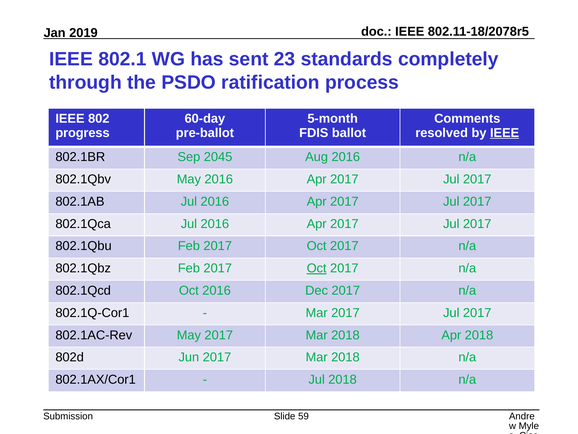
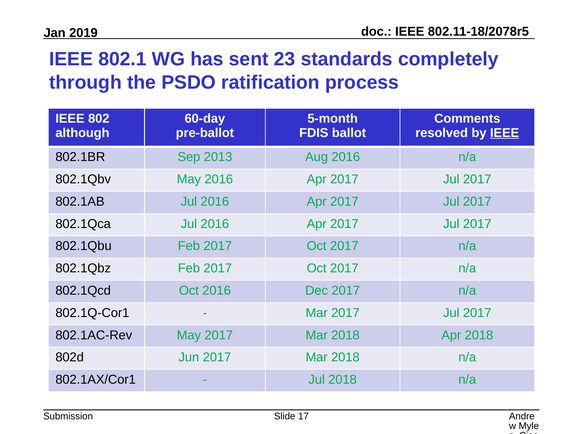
progress: progress -> although
2045: 2045 -> 2013
Oct at (317, 268) underline: present -> none
59: 59 -> 17
